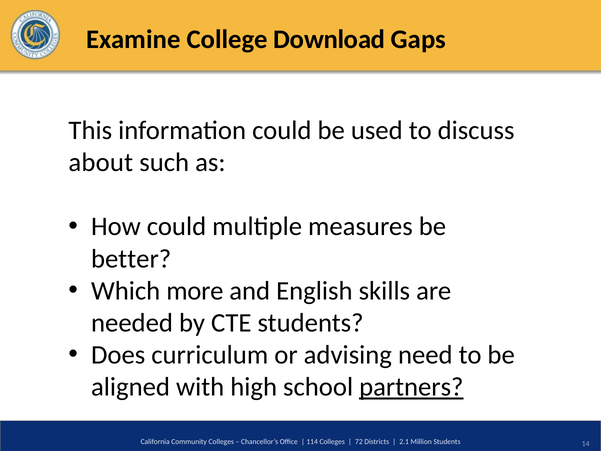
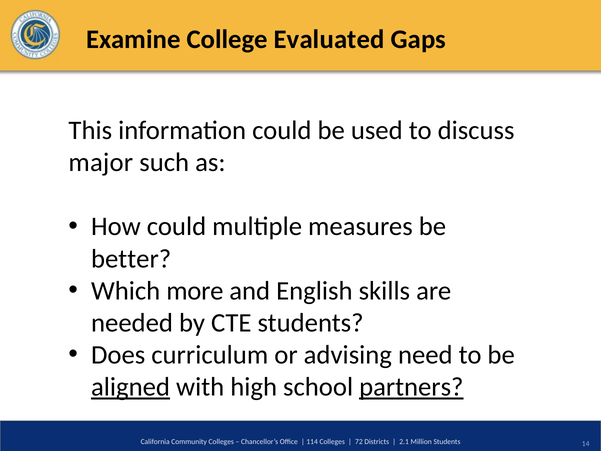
Download: Download -> Evaluated
about: about -> major
aligned underline: none -> present
